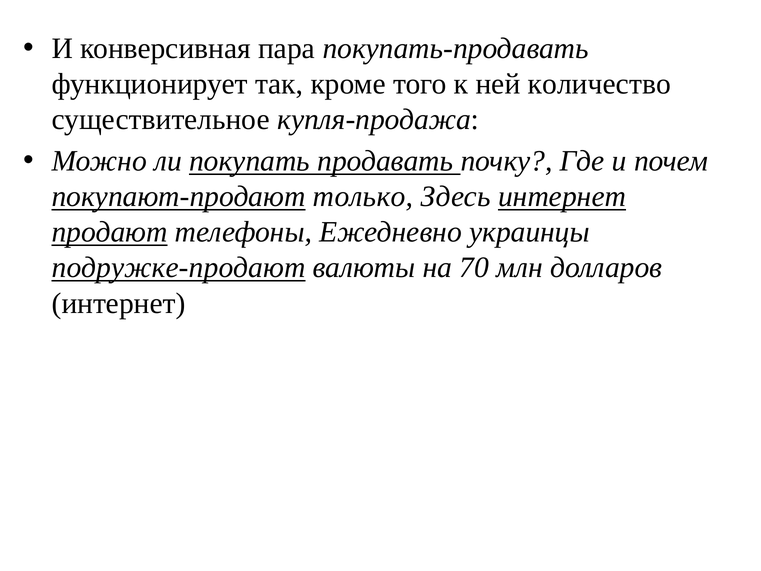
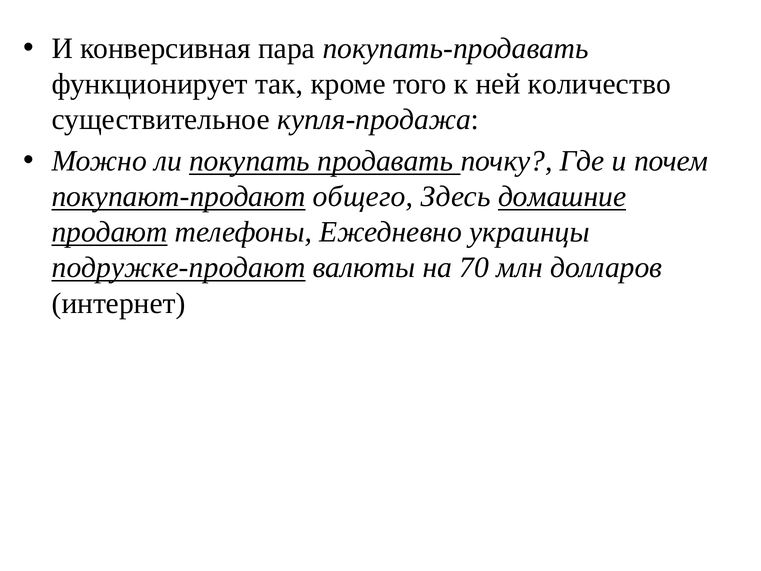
только: только -> общего
Здесь интернет: интернет -> домашние
